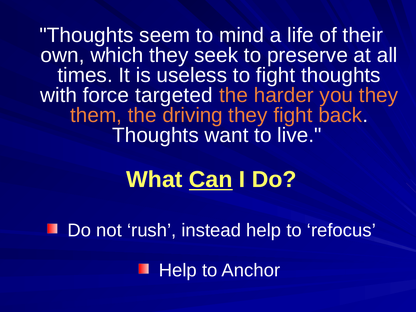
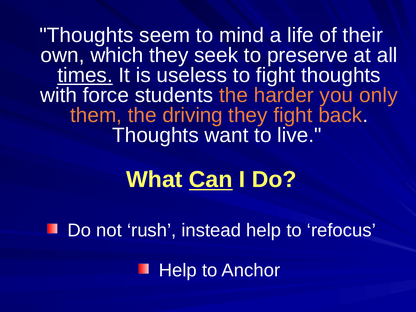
times underline: none -> present
targeted: targeted -> students
you they: they -> only
